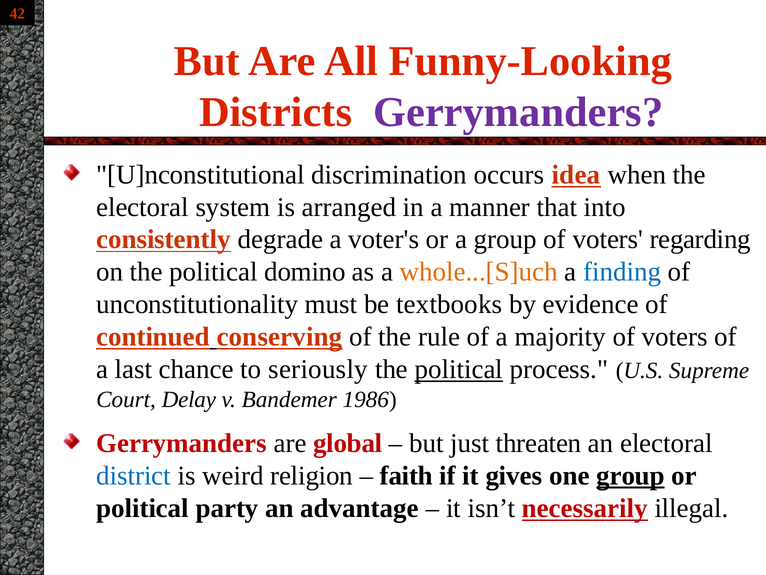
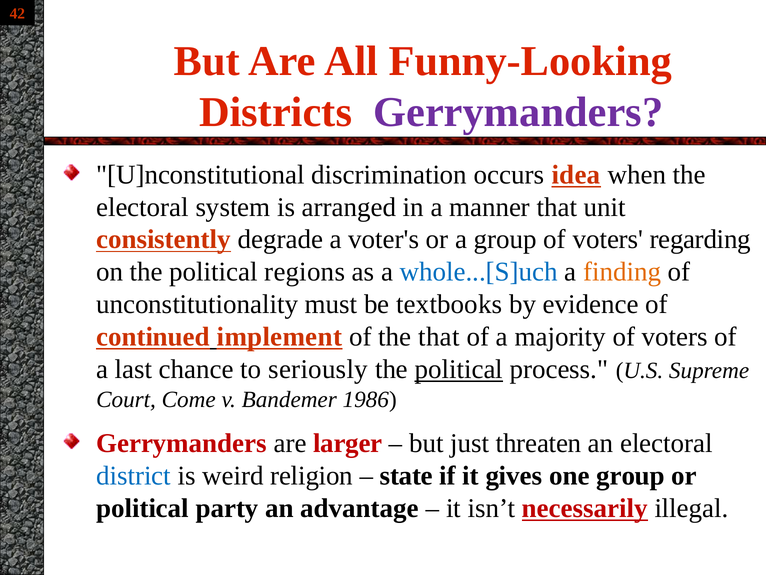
into: into -> unit
domino: domino -> regions
whole...[S]uch colour: orange -> blue
finding colour: blue -> orange
conserving: conserving -> implement
the rule: rule -> that
Delay: Delay -> Come
global: global -> larger
faith: faith -> state
group at (631, 475) underline: present -> none
